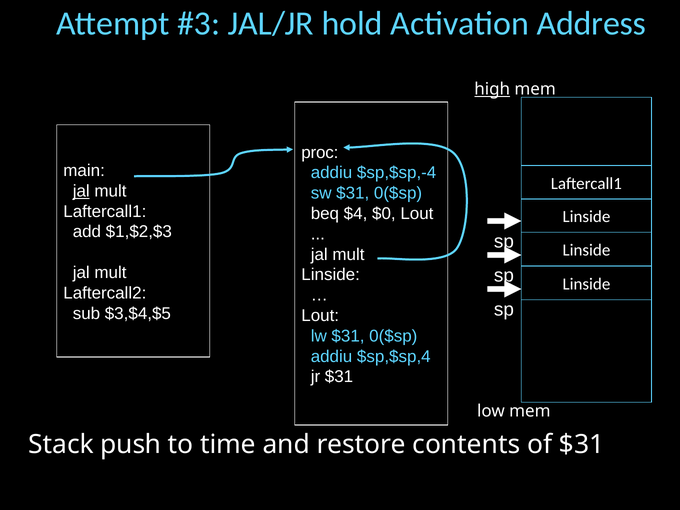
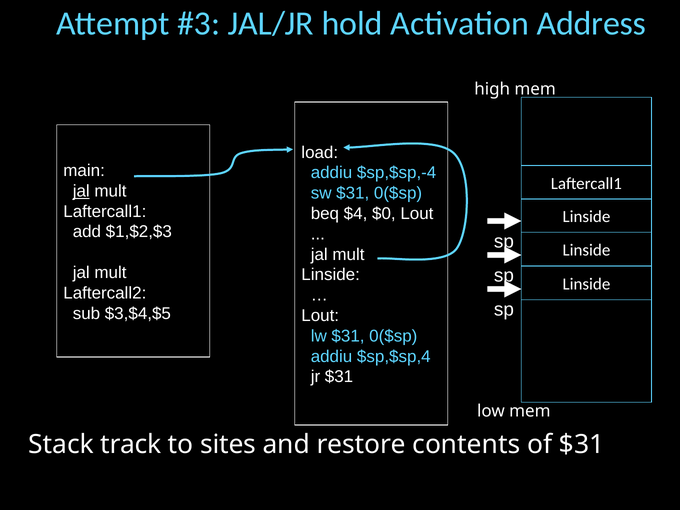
high underline: present -> none
proc: proc -> load
push: push -> track
time: time -> sites
